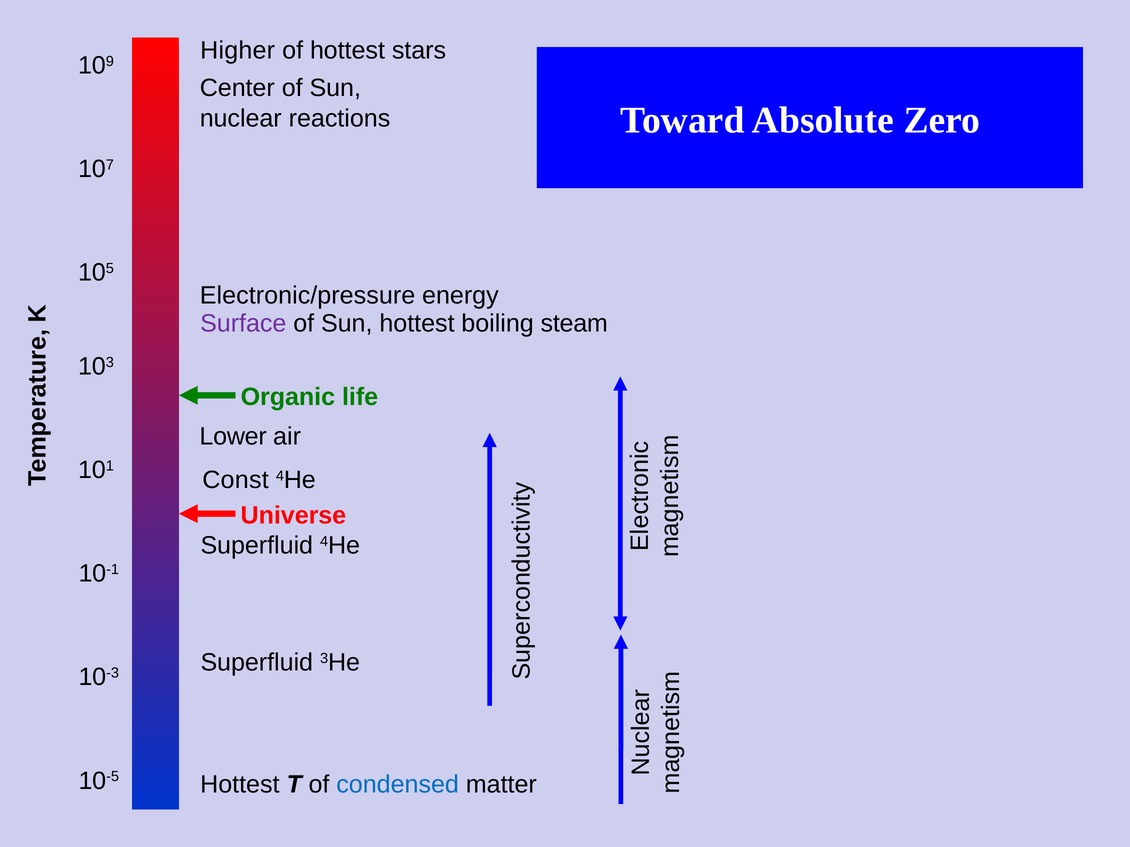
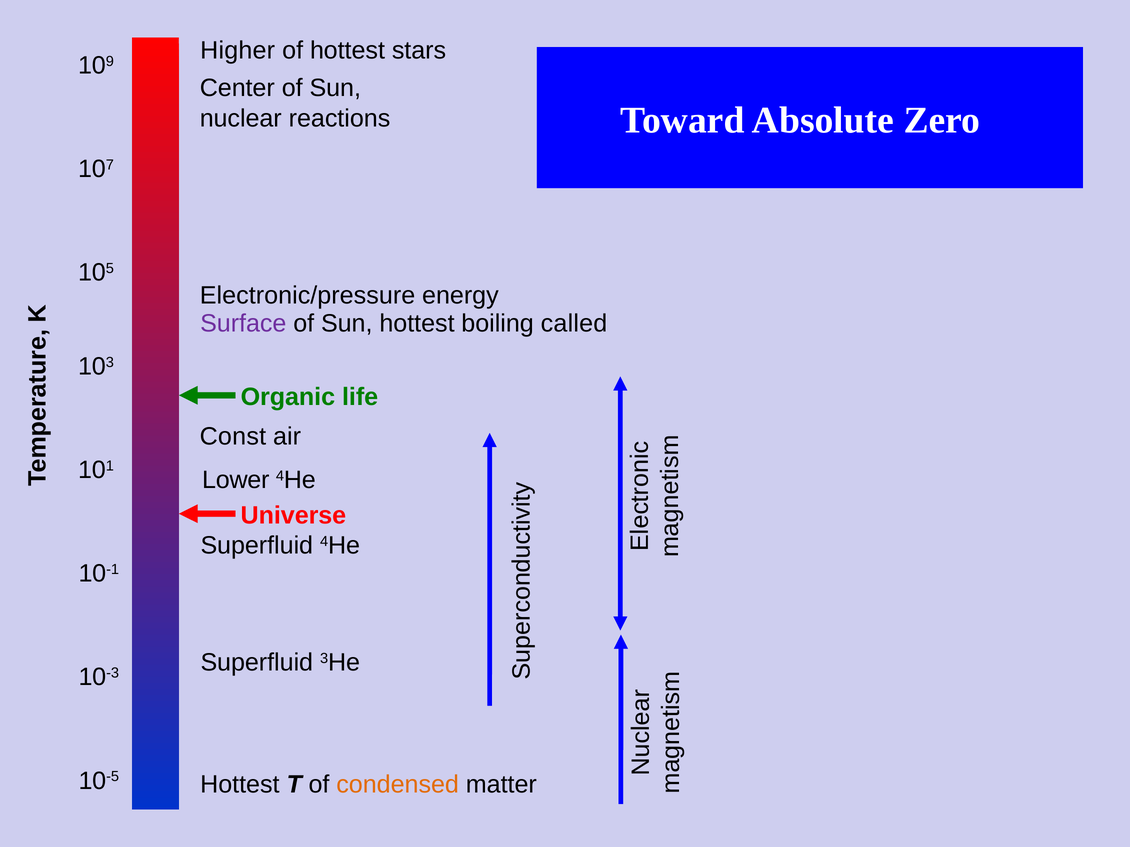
steam: steam -> called
Lower: Lower -> Const
Const: Const -> Lower
condensed colour: blue -> orange
